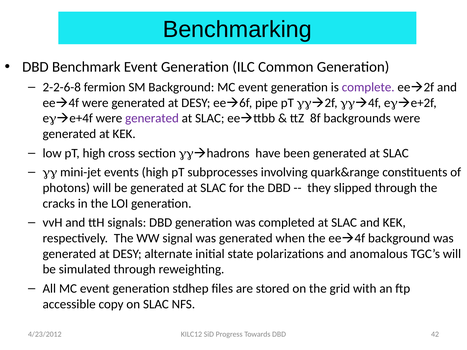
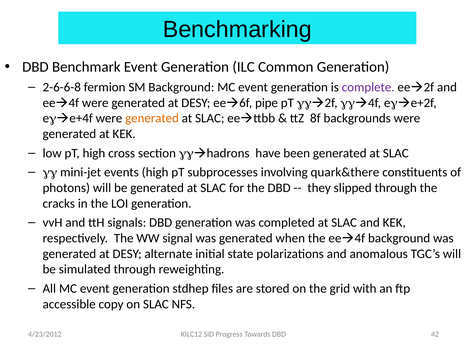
2-2-6-8: 2-2-6-8 -> 2-6-6-8
generated at (152, 118) colour: purple -> orange
quark&range: quark&range -> quark&there
